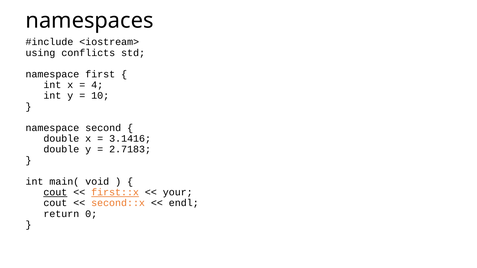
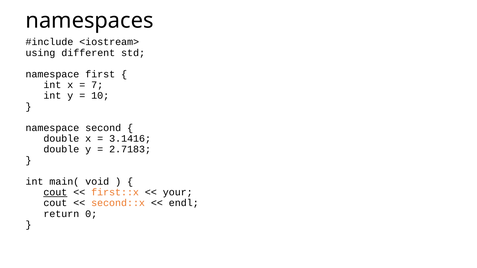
conflicts: conflicts -> different
4: 4 -> 7
first::x underline: present -> none
